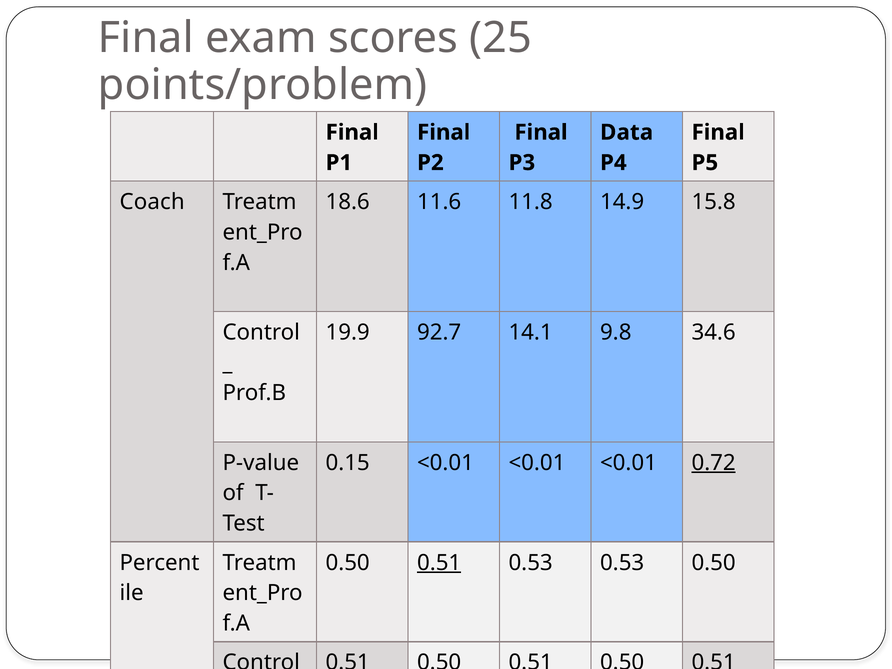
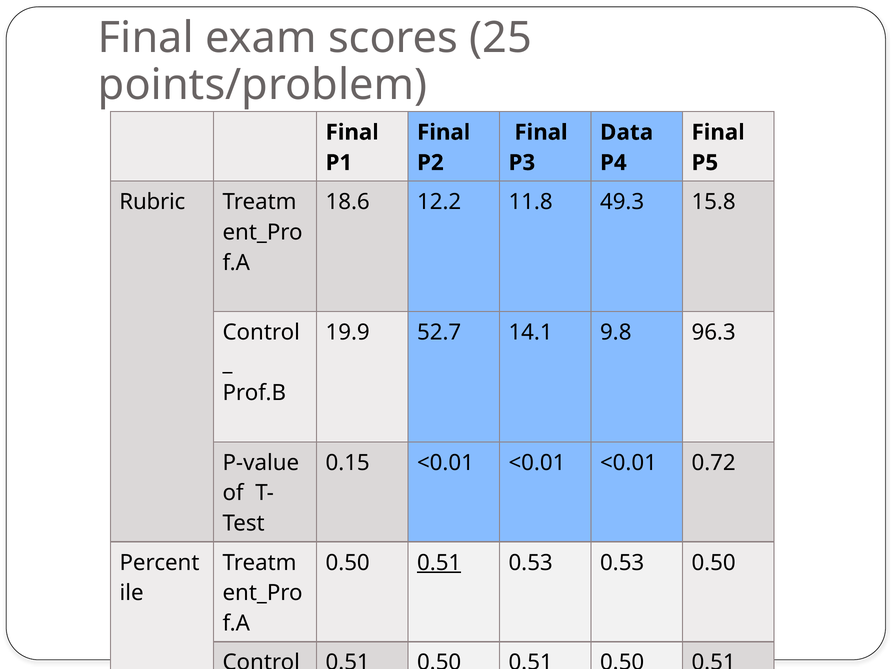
Coach: Coach -> Rubric
11.6: 11.6 -> 12.2
14.9: 14.9 -> 49.3
92.7: 92.7 -> 52.7
34.6: 34.6 -> 96.3
0.72 underline: present -> none
